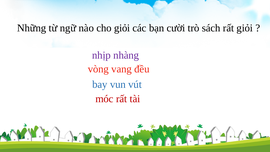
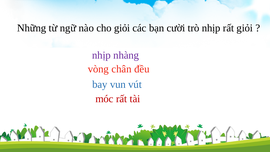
trò sách: sách -> nhịp
vang: vang -> chân
